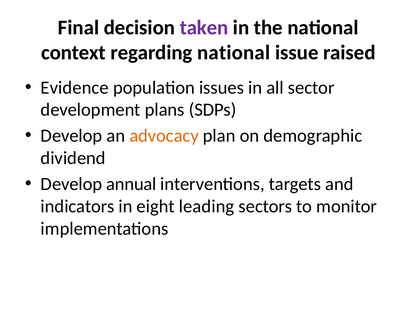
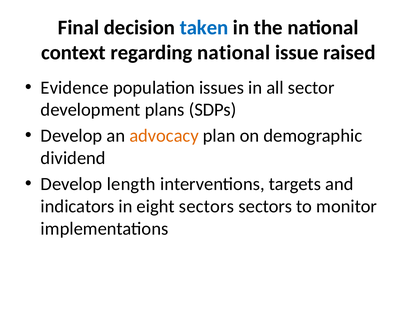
taken colour: purple -> blue
annual: annual -> length
eight leading: leading -> sectors
